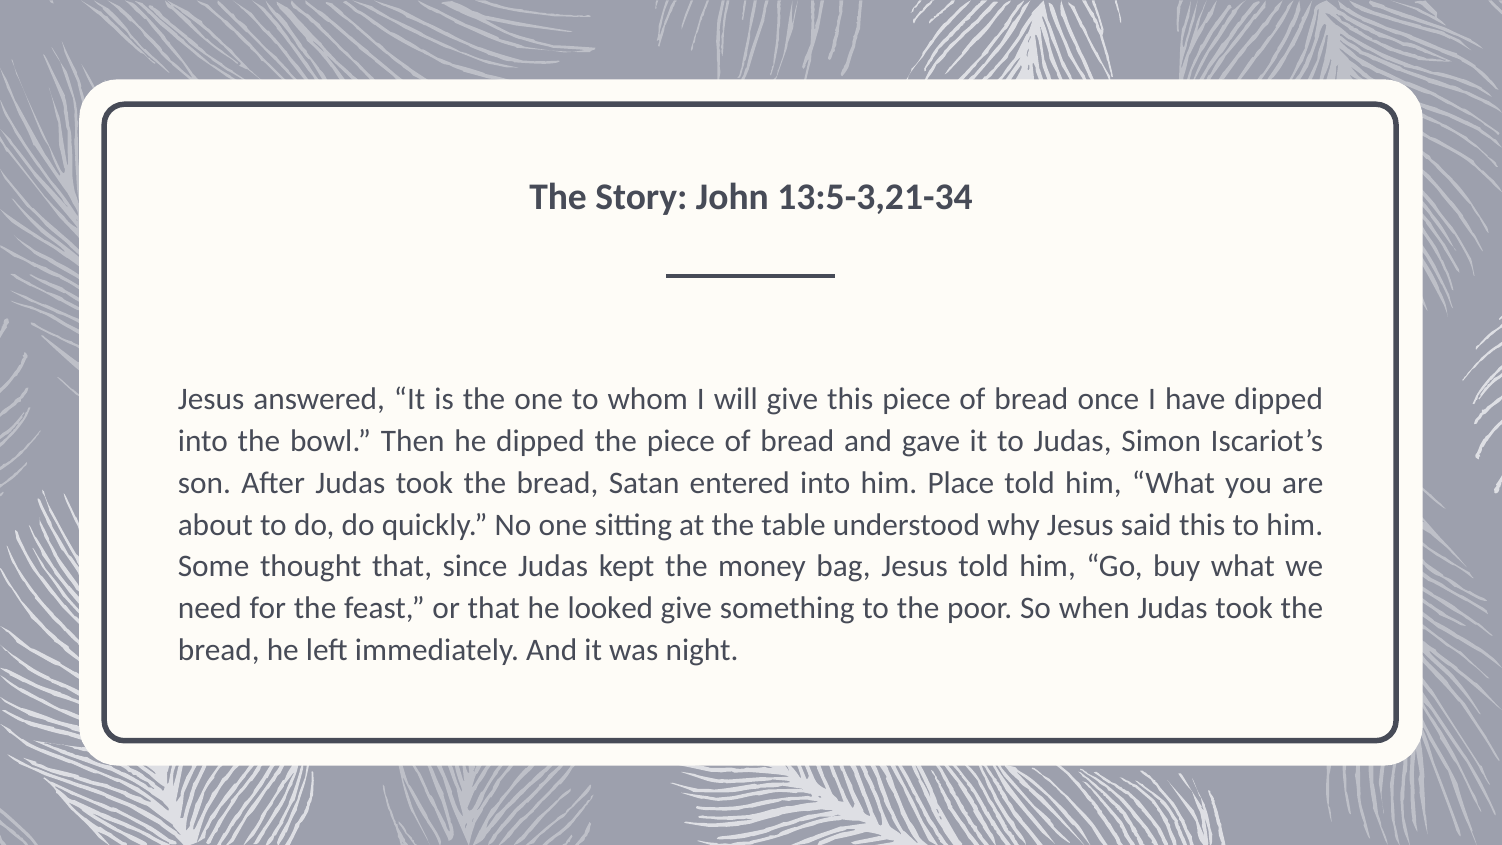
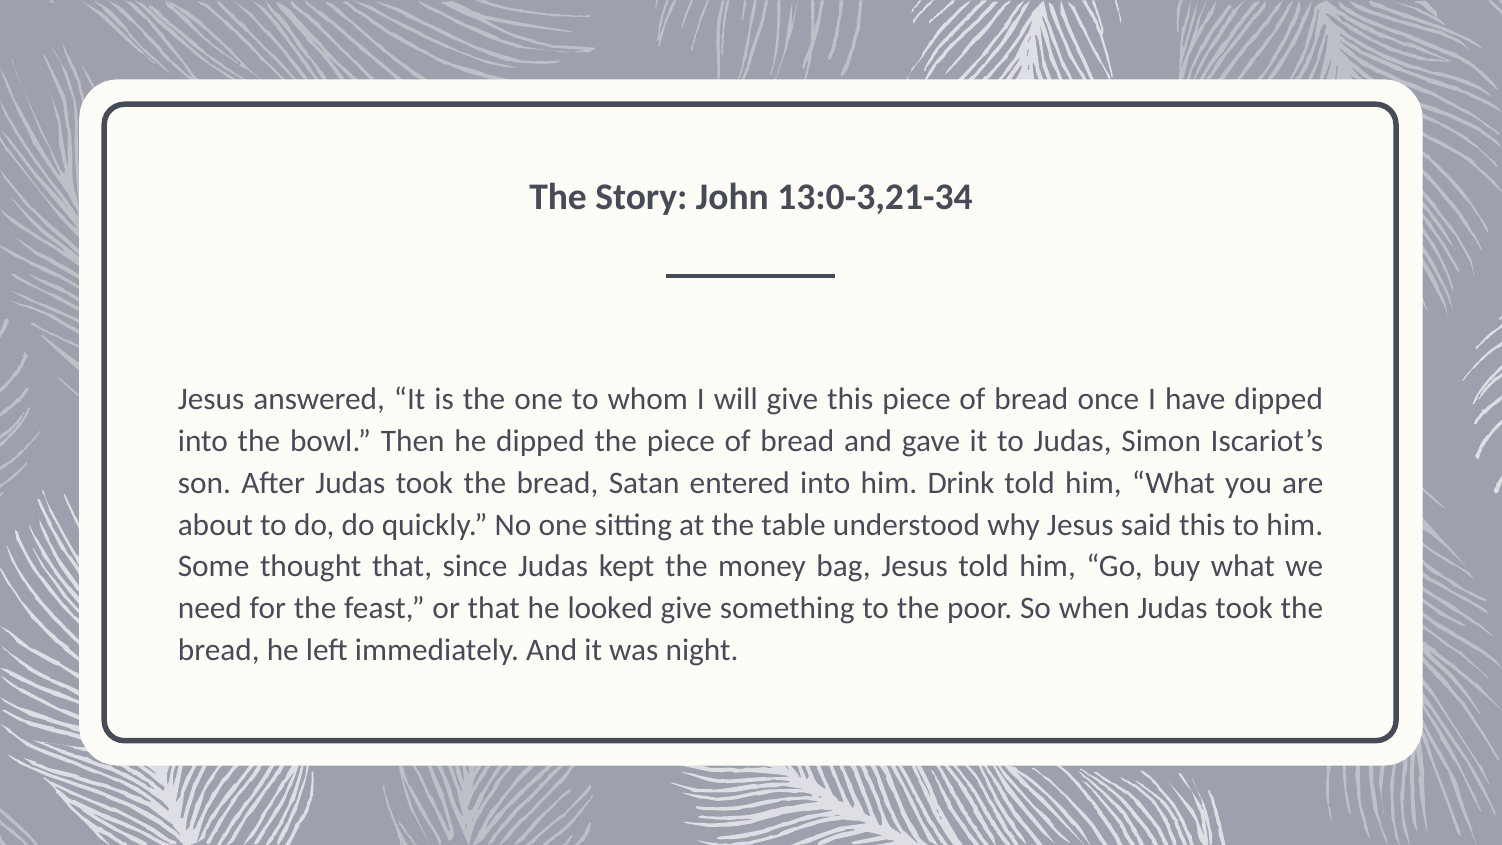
13:5-3,21-34: 13:5-3,21-34 -> 13:0-3,21-34
Place: Place -> Drink
